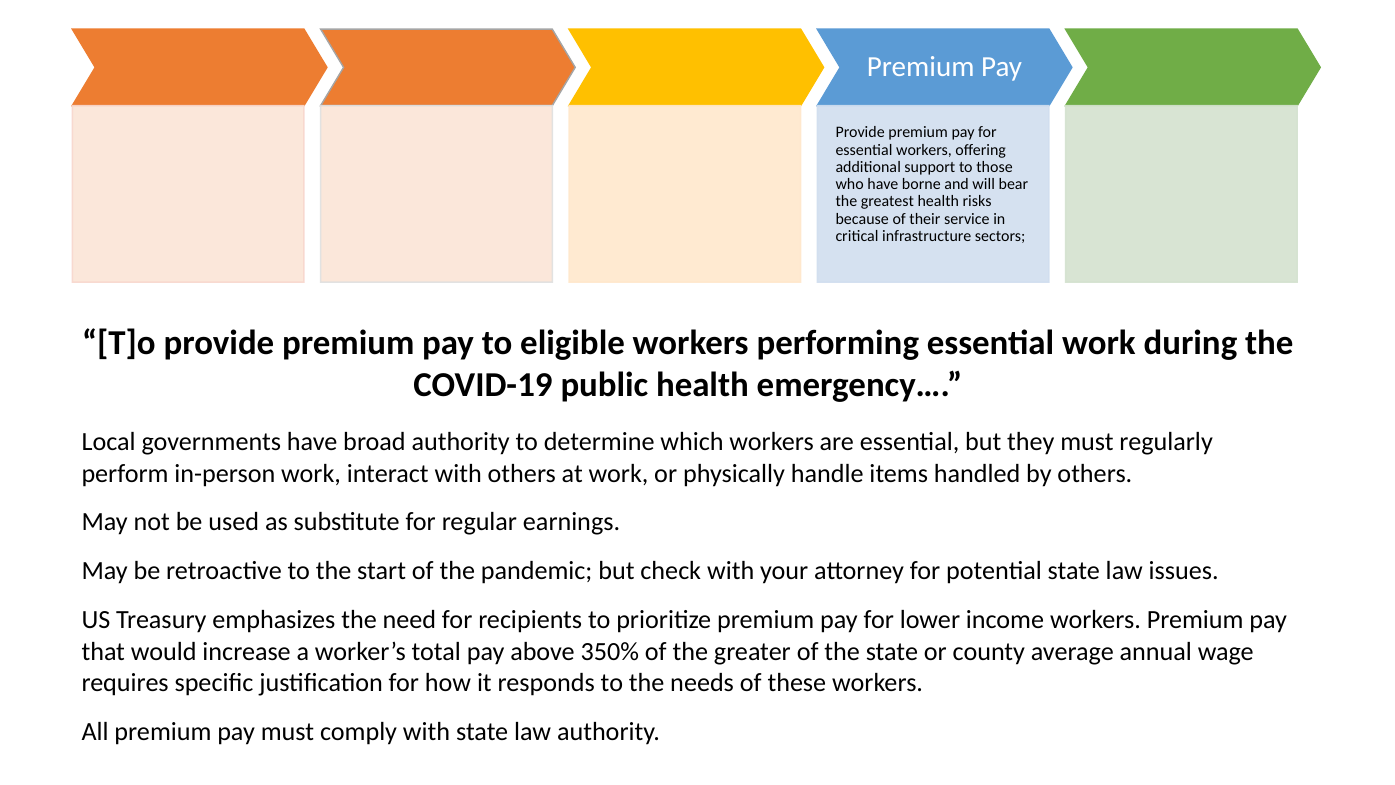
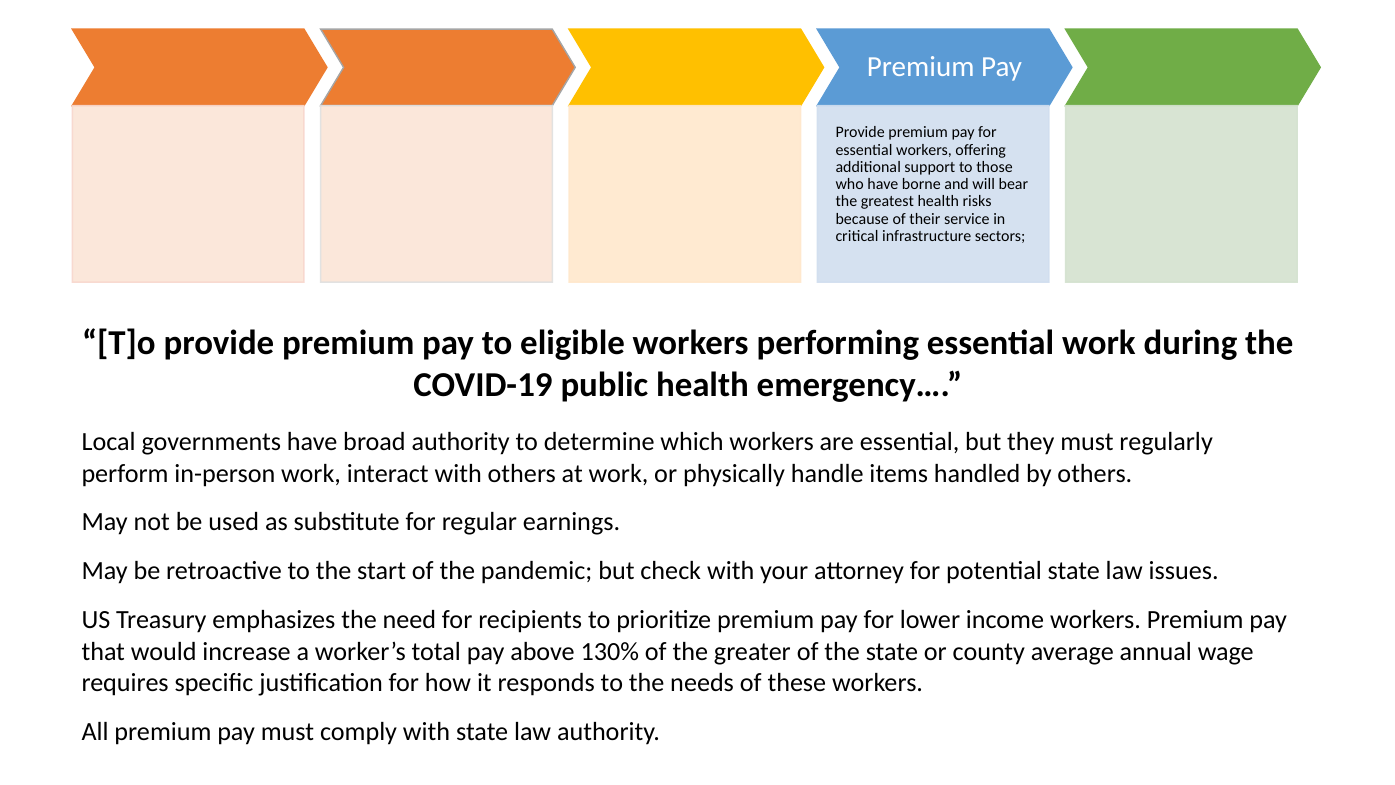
350%: 350% -> 130%
